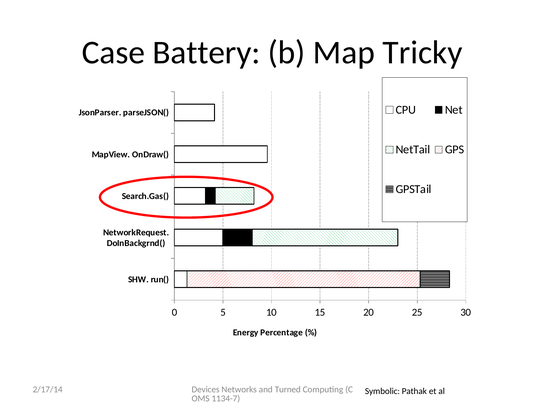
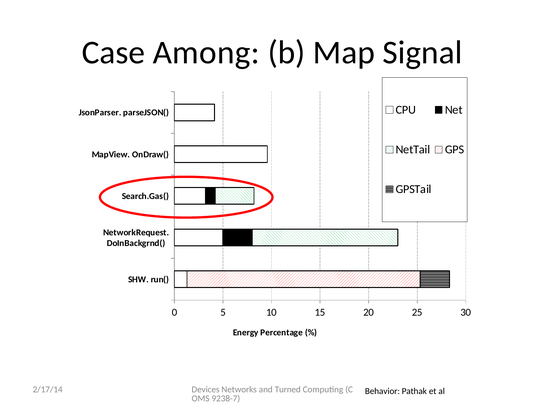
Battery: Battery -> Among
Tricky: Tricky -> Signal
Symbolic: Symbolic -> Behavior
1134-7: 1134-7 -> 9238-7
